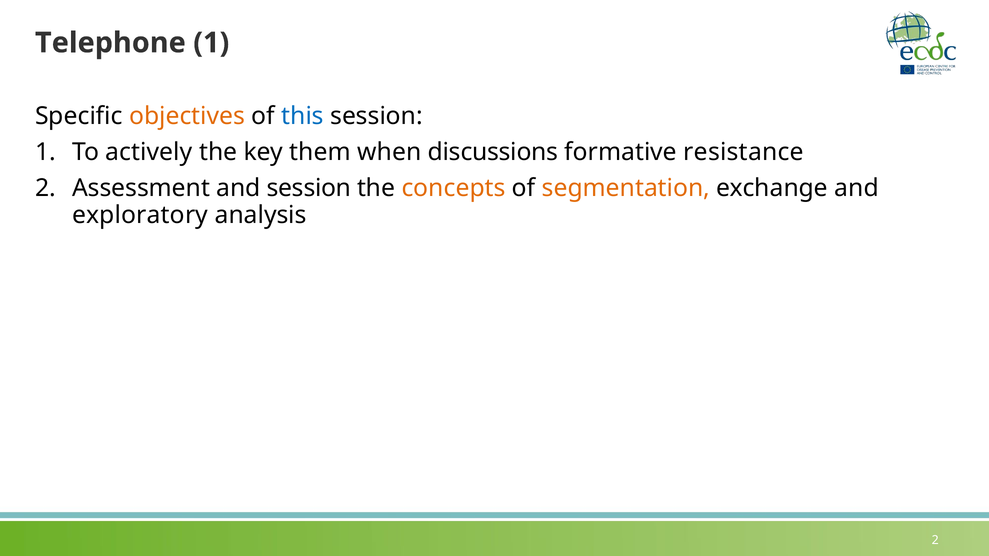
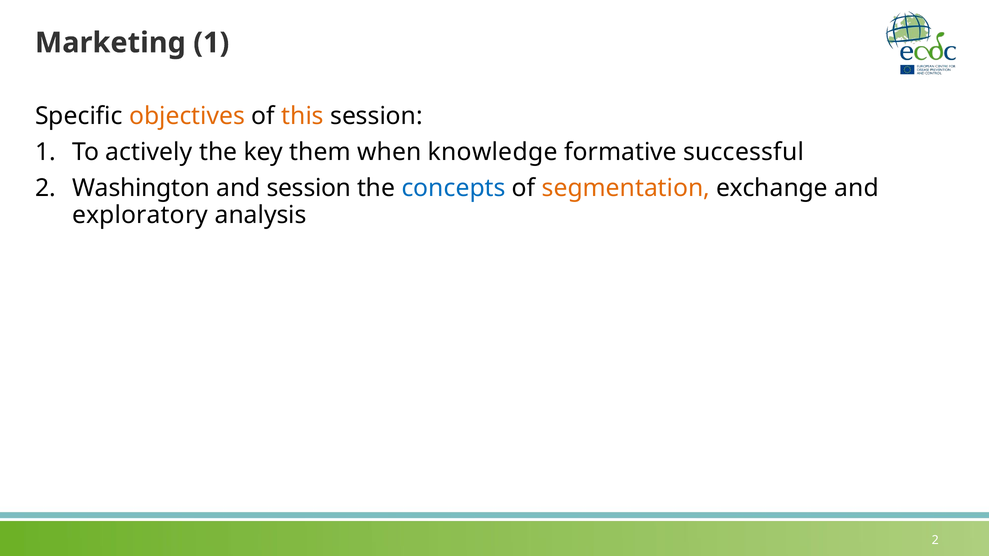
Telephone: Telephone -> Marketing
this colour: blue -> orange
discussions: discussions -> knowledge
resistance: resistance -> successful
Assessment: Assessment -> Washington
concepts colour: orange -> blue
